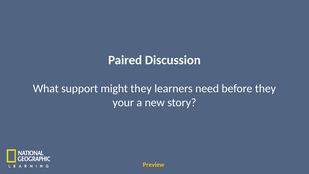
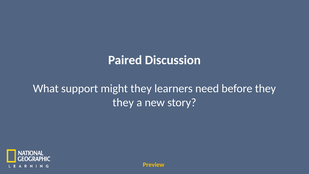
your at (123, 102): your -> they
